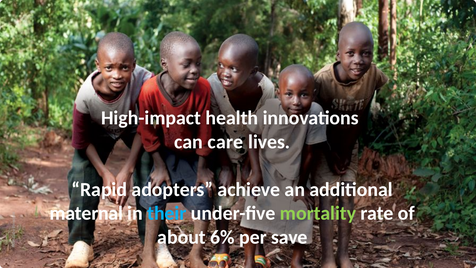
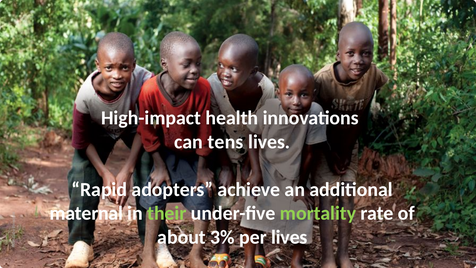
care: care -> tens
their colour: light blue -> light green
6%: 6% -> 3%
per save: save -> lives
